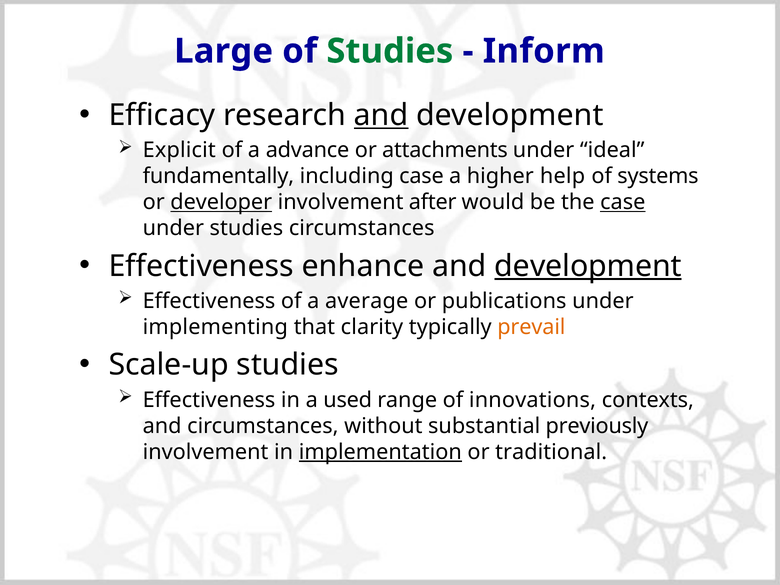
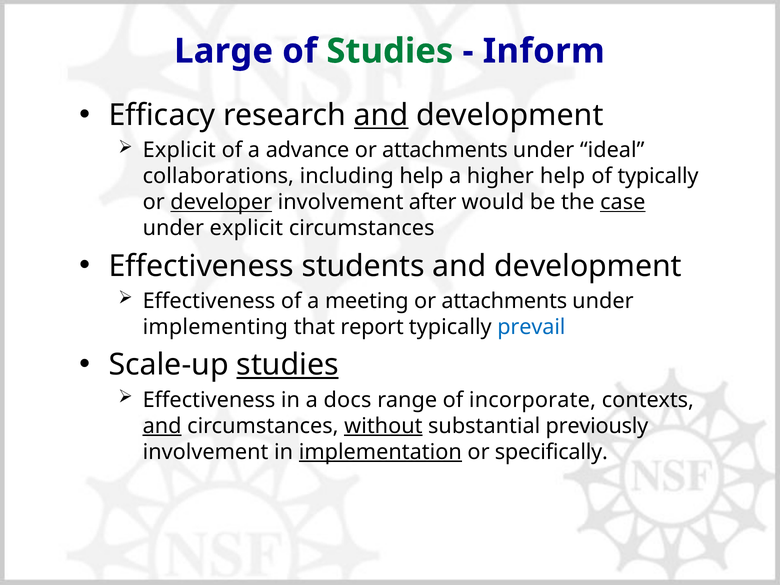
fundamentally: fundamentally -> collaborations
including case: case -> help
of systems: systems -> typically
under studies: studies -> explicit
enhance: enhance -> students
development at (588, 266) underline: present -> none
average: average -> meeting
publications at (504, 301): publications -> attachments
clarity: clarity -> report
prevail colour: orange -> blue
studies at (288, 365) underline: none -> present
used: used -> docs
innovations: innovations -> incorporate
and at (162, 426) underline: none -> present
without underline: none -> present
traditional: traditional -> specifically
